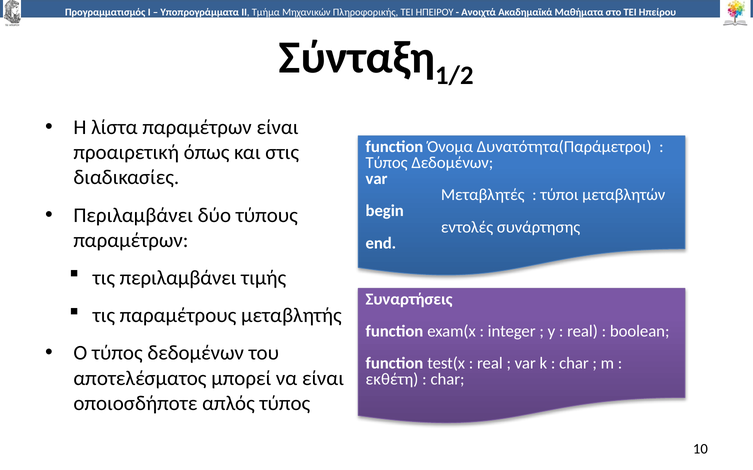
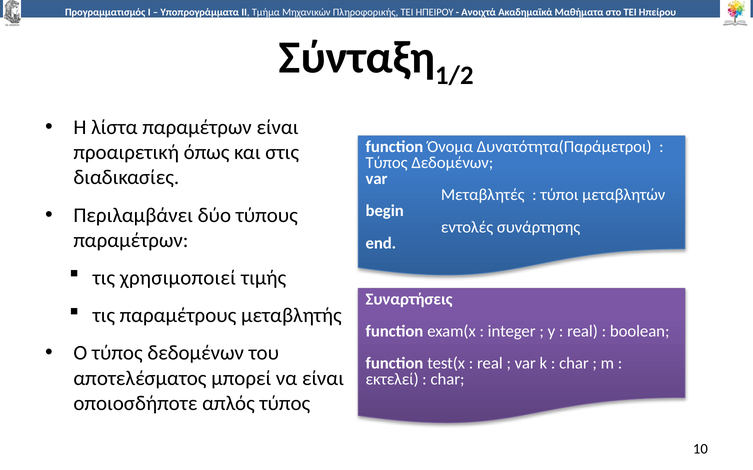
τις περιλαμβάνει: περιλαμβάνει -> χρησιμοποιεί
εκθέτη: εκθέτη -> εκτελεί
